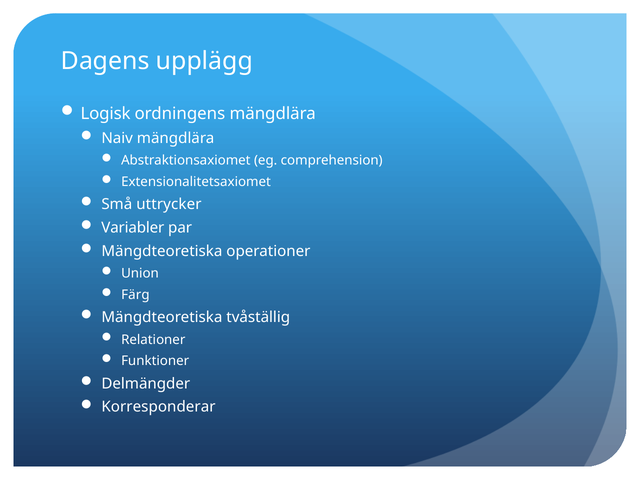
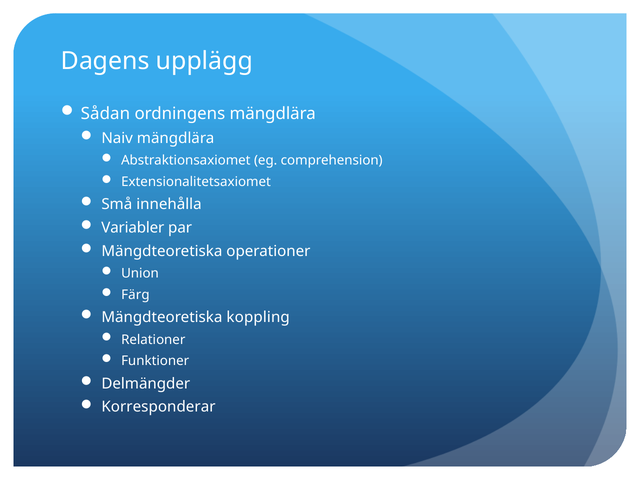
Logisk: Logisk -> Sådan
uttrycker: uttrycker -> innehålla
tvåställig: tvåställig -> koppling
